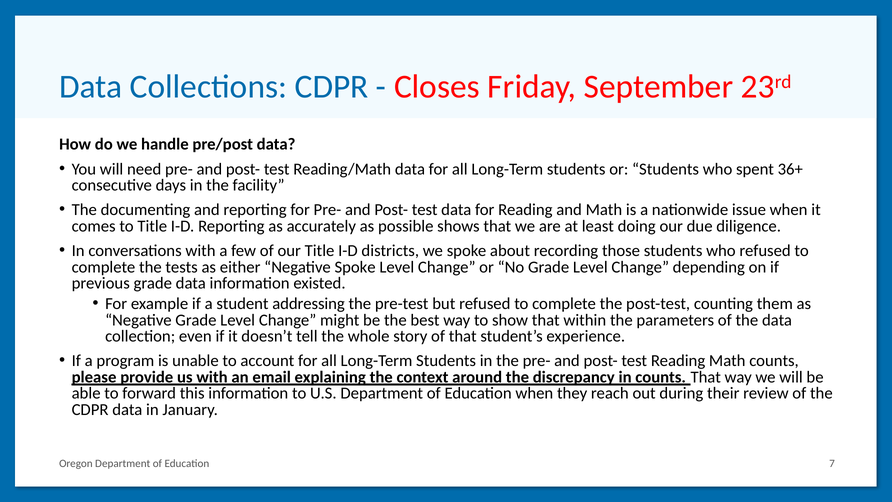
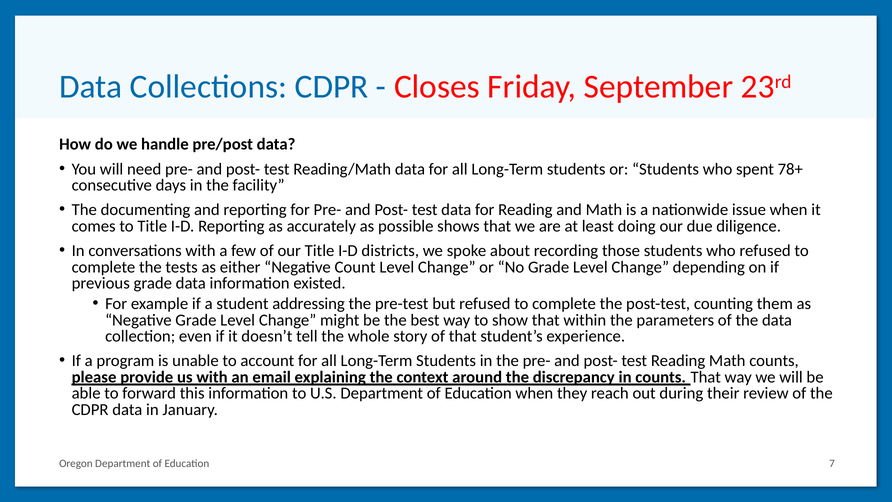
36+: 36+ -> 78+
Negative Spoke: Spoke -> Count
